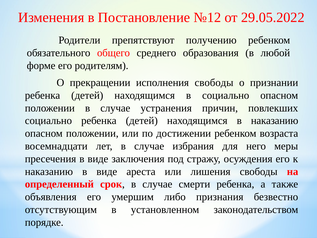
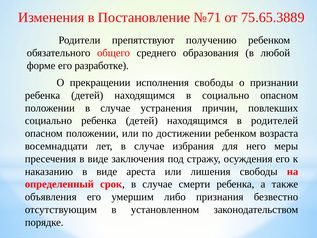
№12: №12 -> №71
29.05.2022: 29.05.2022 -> 75.65.3889
родителям: родителям -> разработке
в наказанию: наказанию -> родителей
